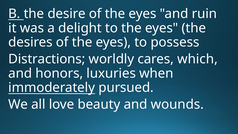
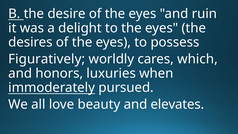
Distractions: Distractions -> Figuratively
wounds: wounds -> elevates
